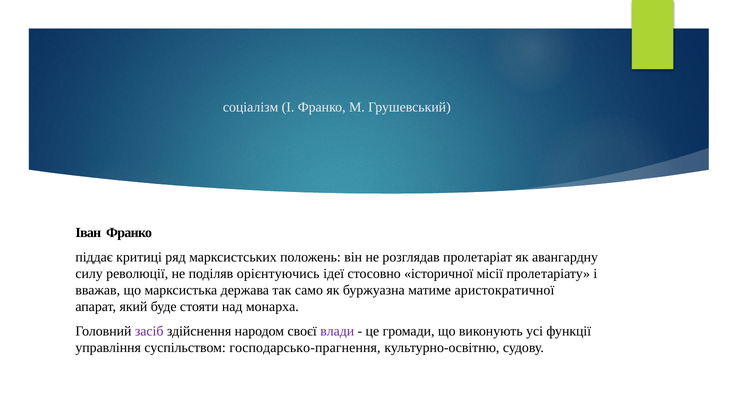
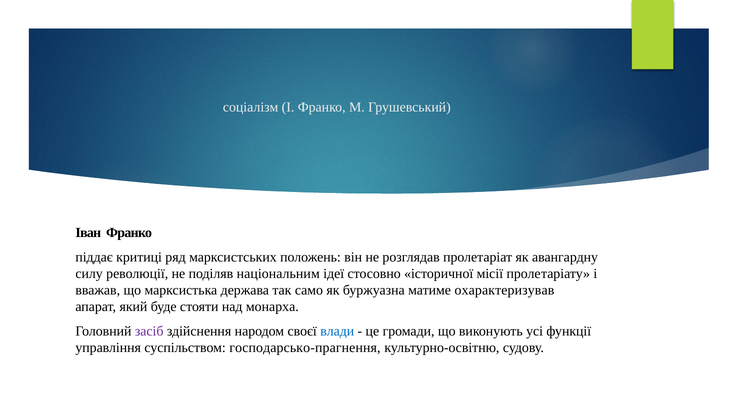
орієнтуючись: орієнтуючись -> національним
аристократичної: аристократичної -> охарактеризував
влади colour: purple -> blue
